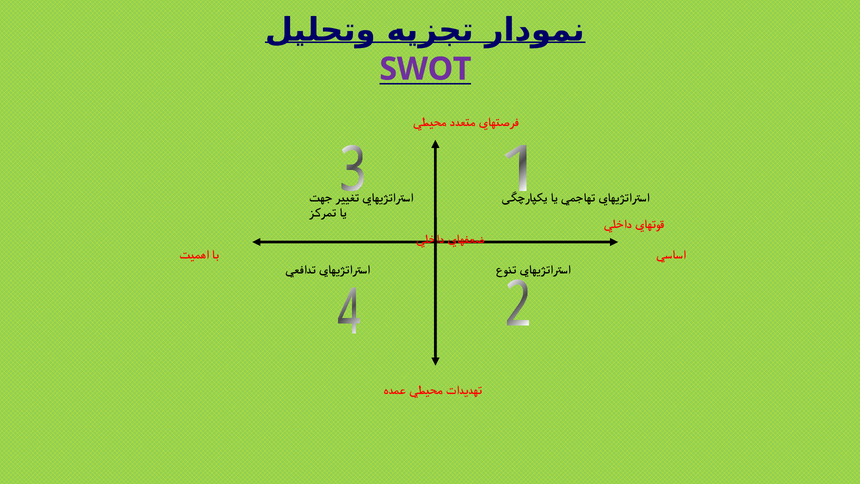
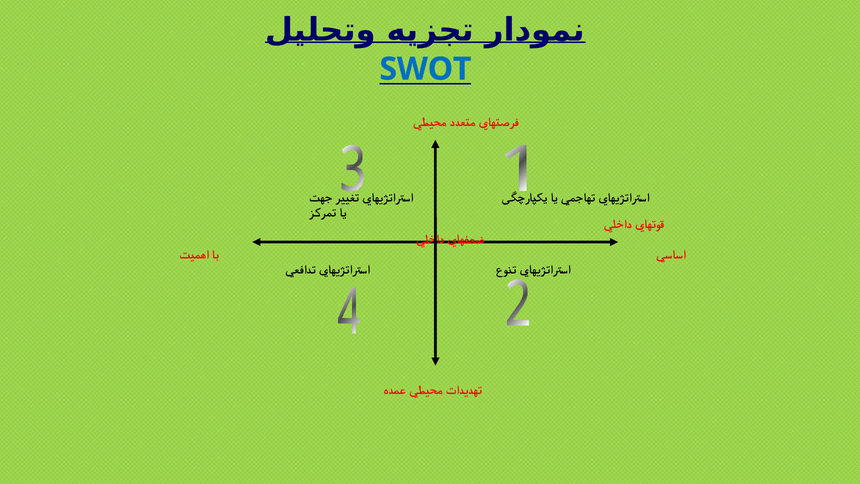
SWOT colour: purple -> blue
